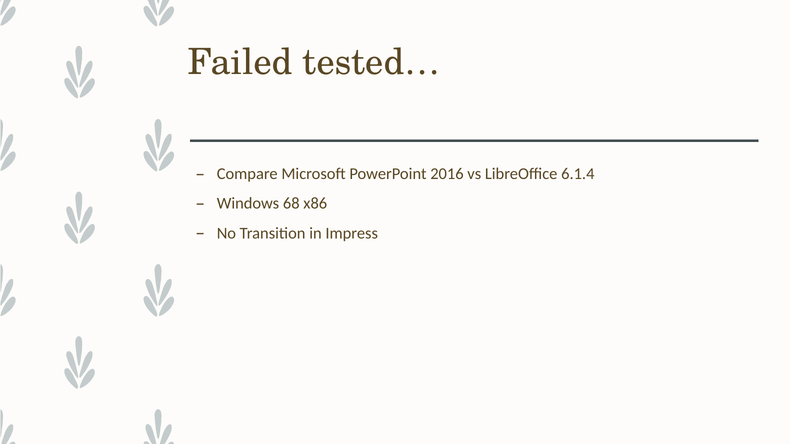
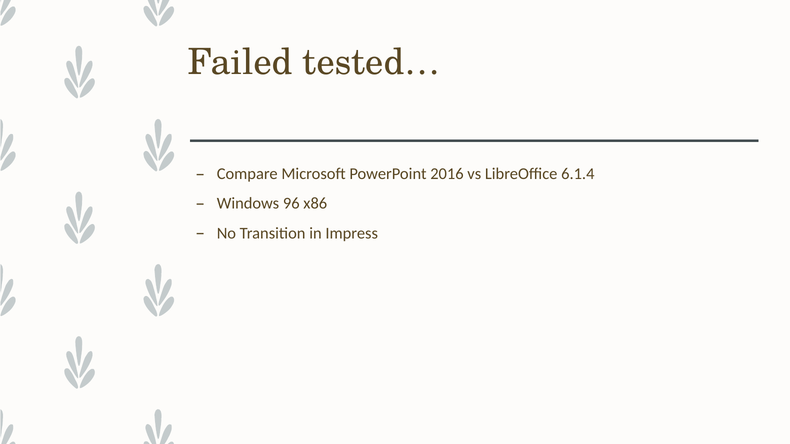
68: 68 -> 96
